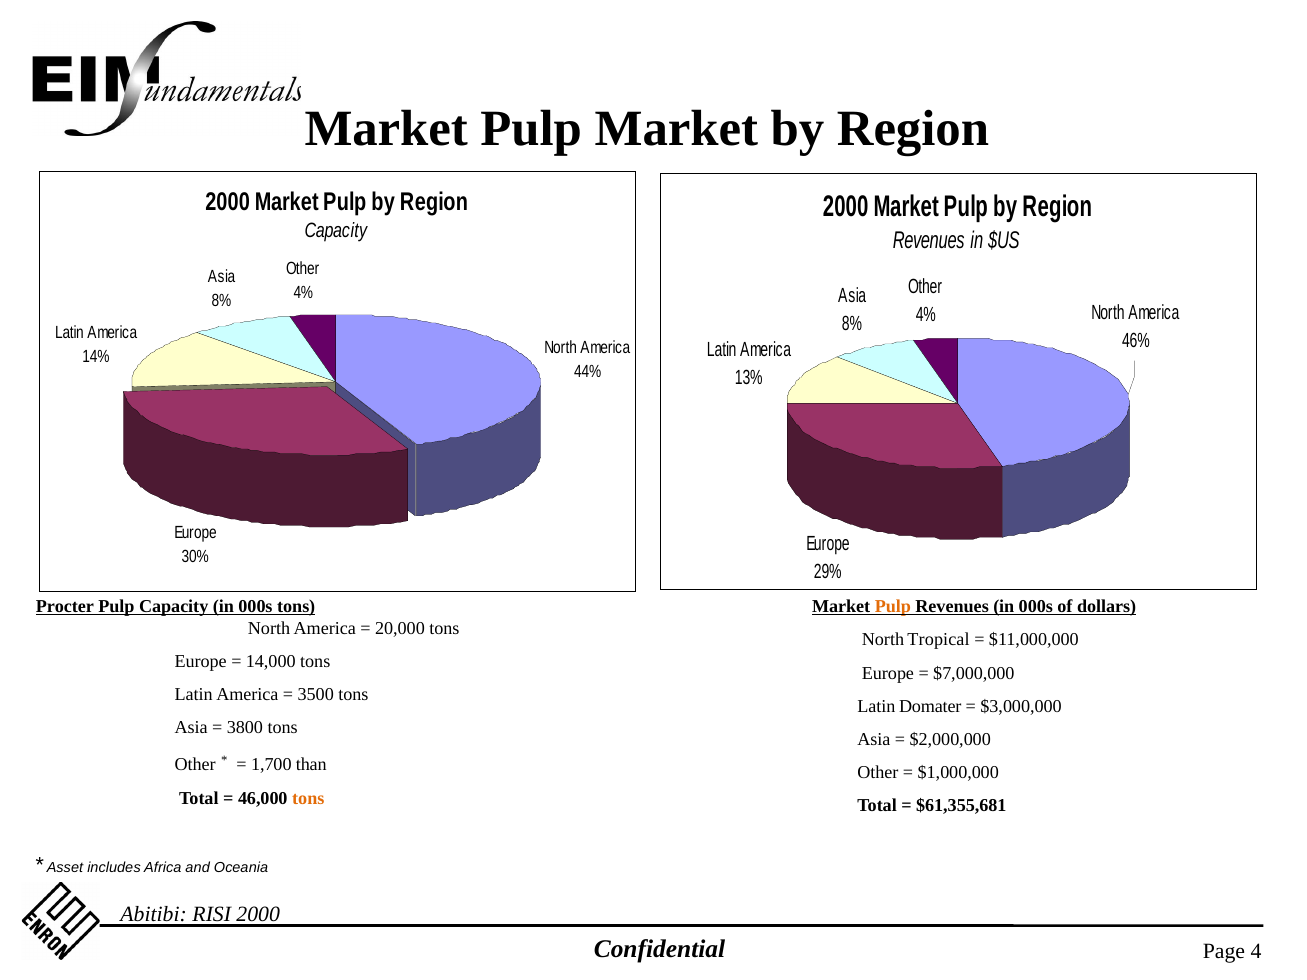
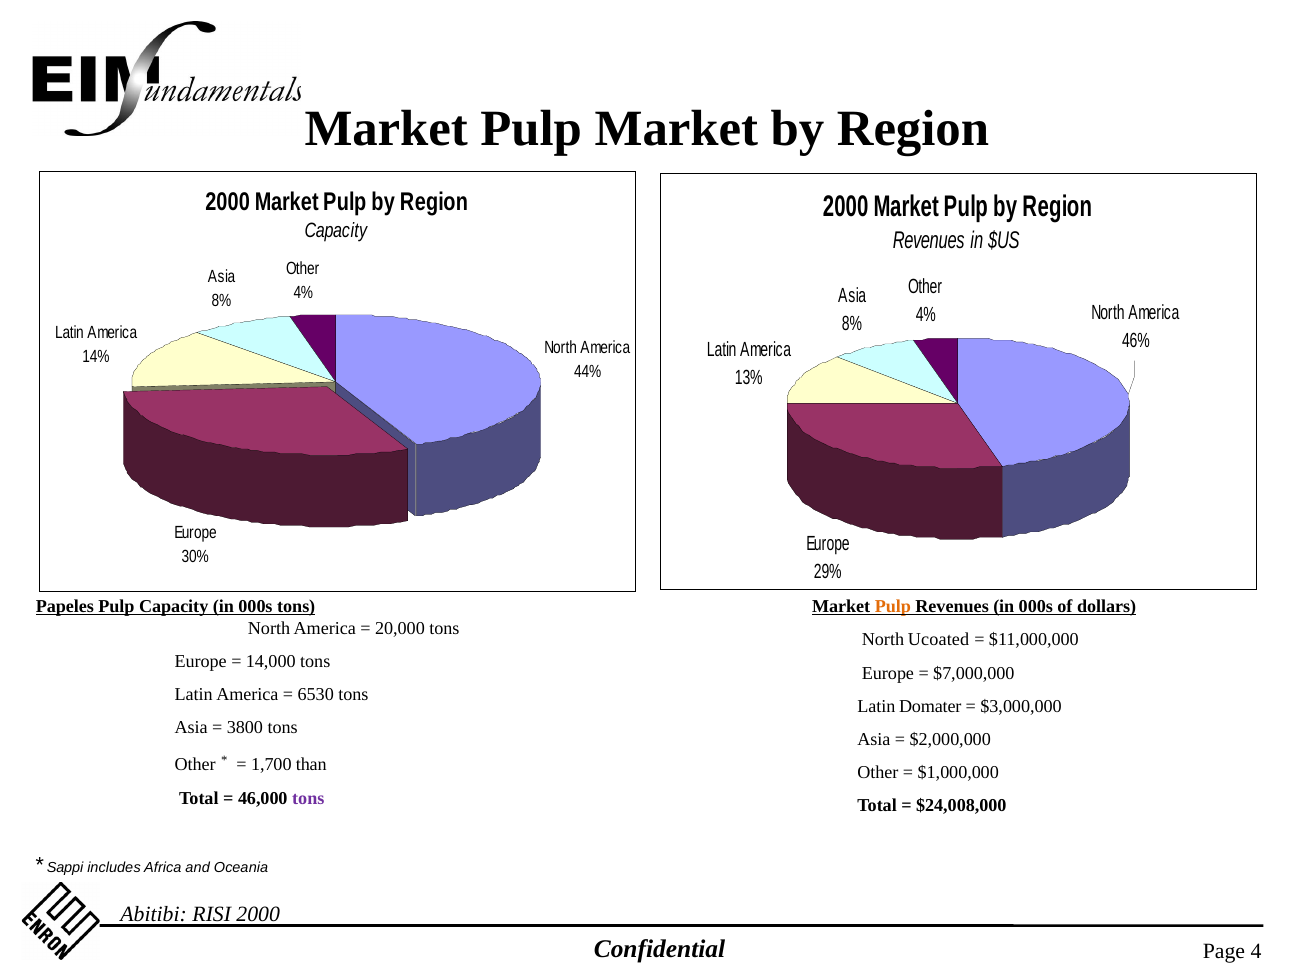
Procter: Procter -> Papeles
Tropical: Tropical -> Ucoated
3500: 3500 -> 6530
tons at (308, 799) colour: orange -> purple
$61,355,681: $61,355,681 -> $24,008,000
Asset: Asset -> Sappi
